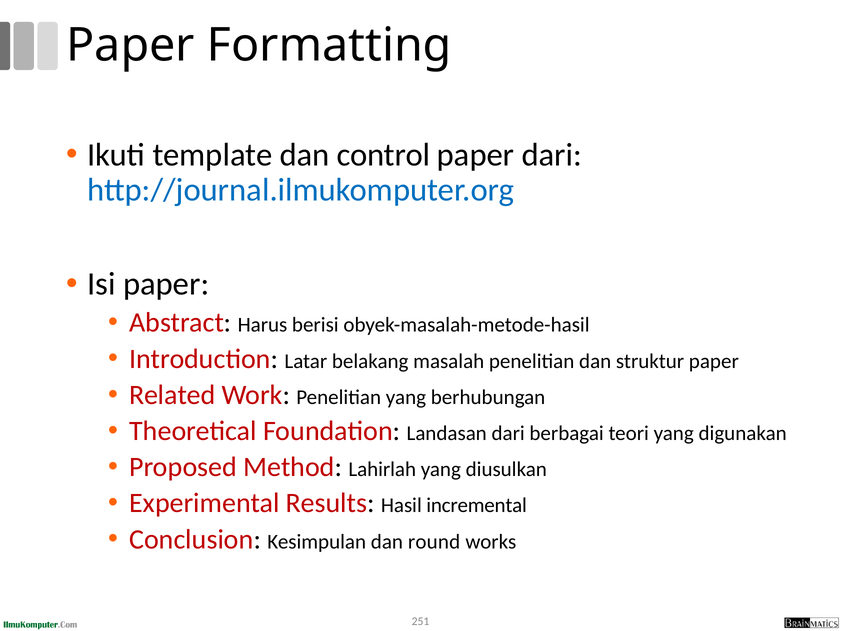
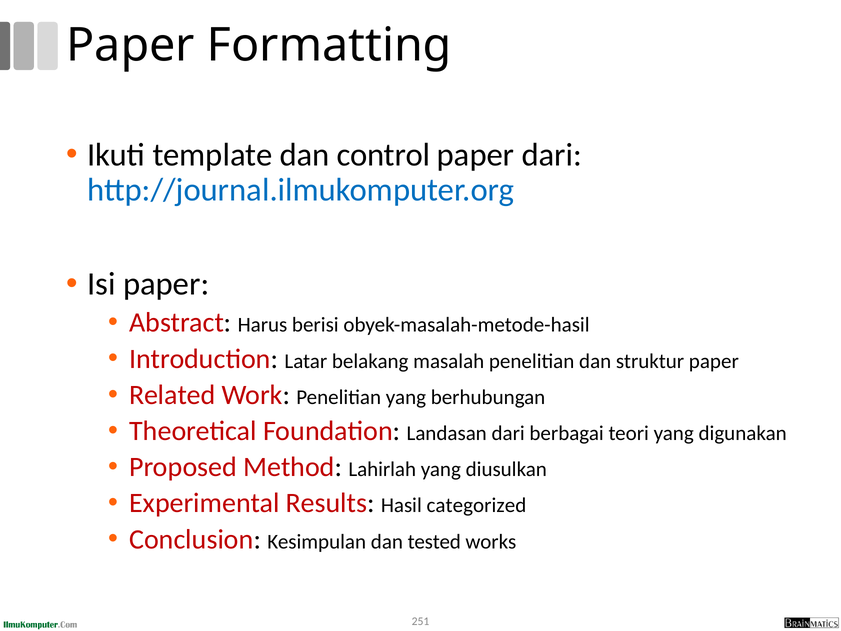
incremental: incremental -> categorized
round: round -> tested
